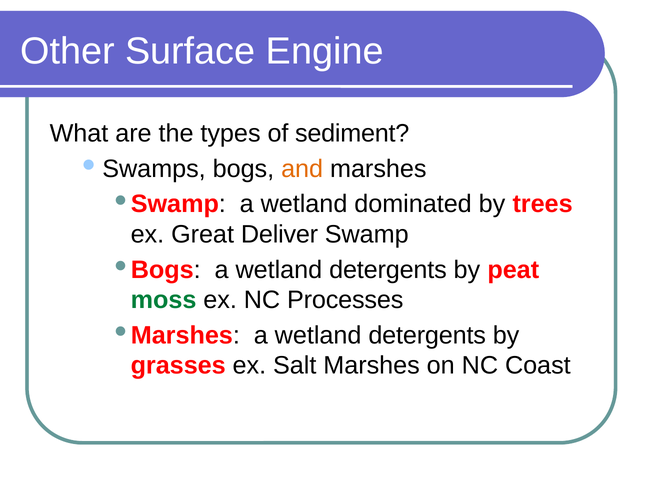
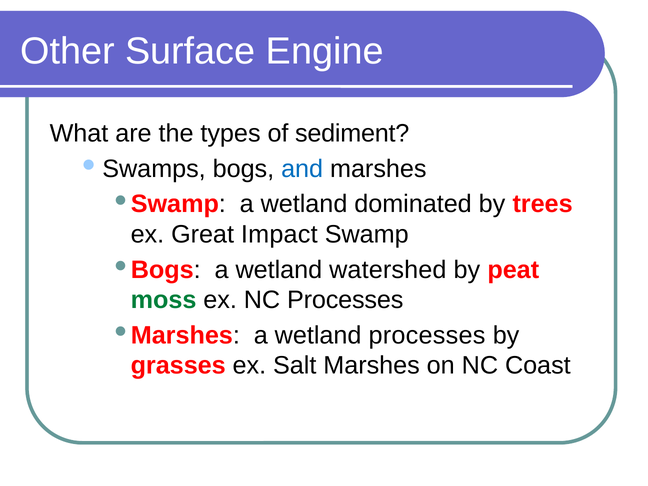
and colour: orange -> blue
Deliver: Deliver -> Impact
Bogs a wetland detergents: detergents -> watershed
Marshes a wetland detergents: detergents -> processes
